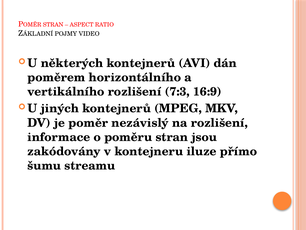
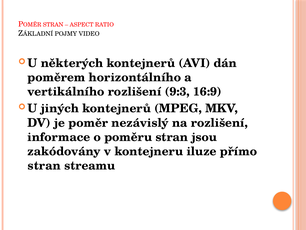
7:3: 7:3 -> 9:3
šumu at (44, 165): šumu -> stran
